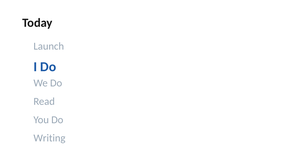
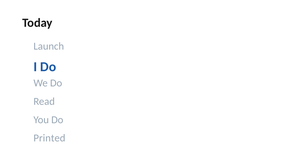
Writing: Writing -> Printed
